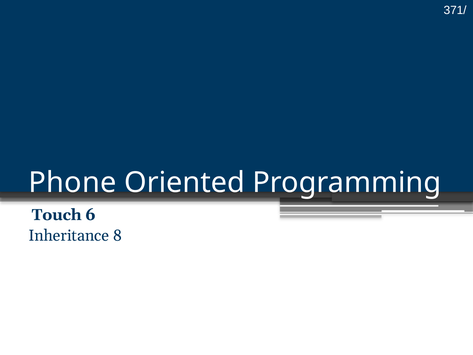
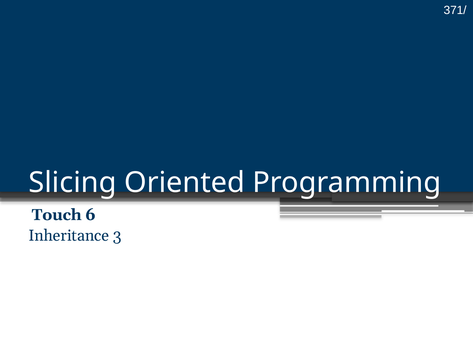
Phone: Phone -> Slicing
8: 8 -> 3
